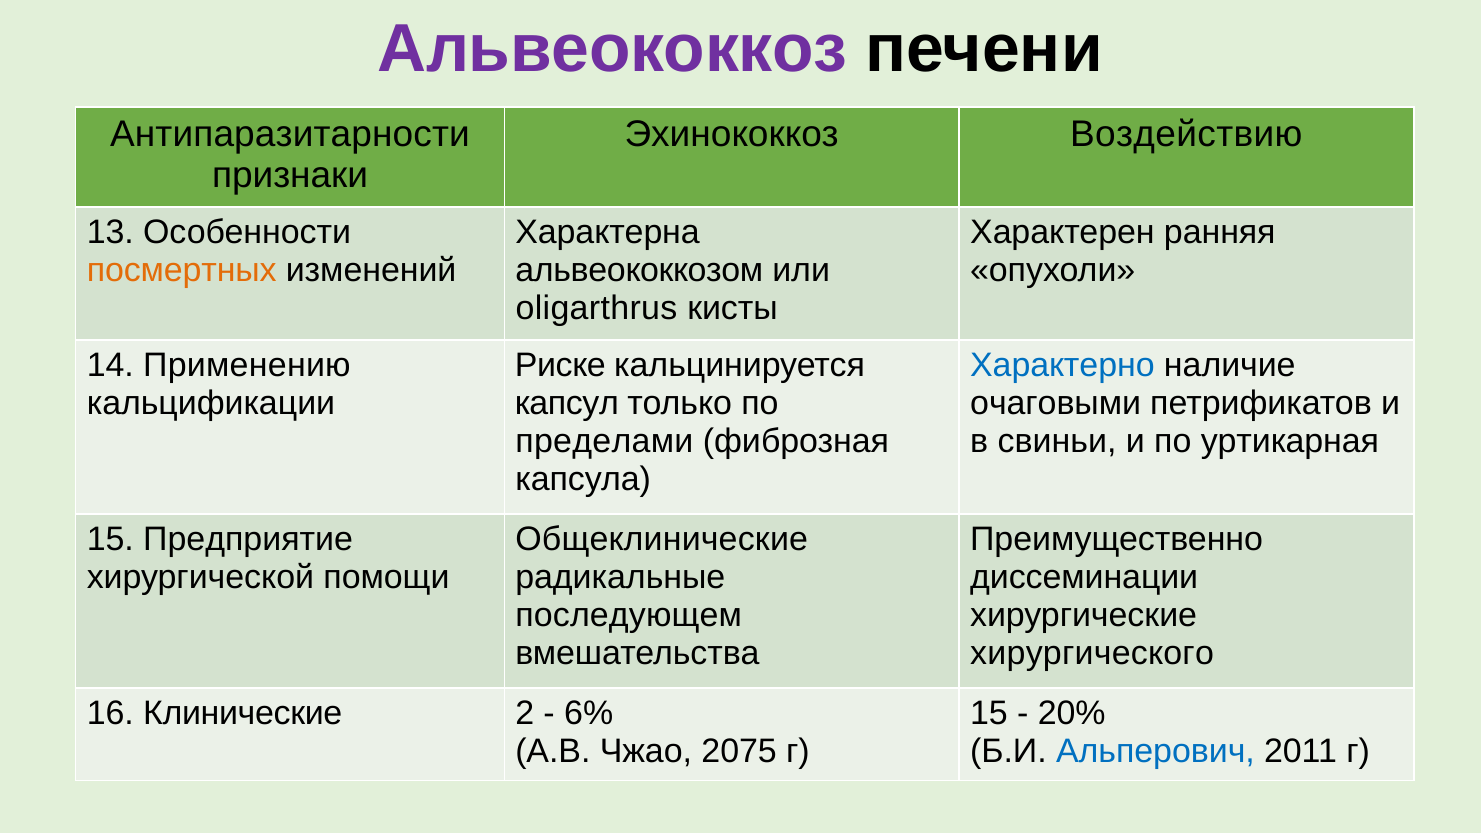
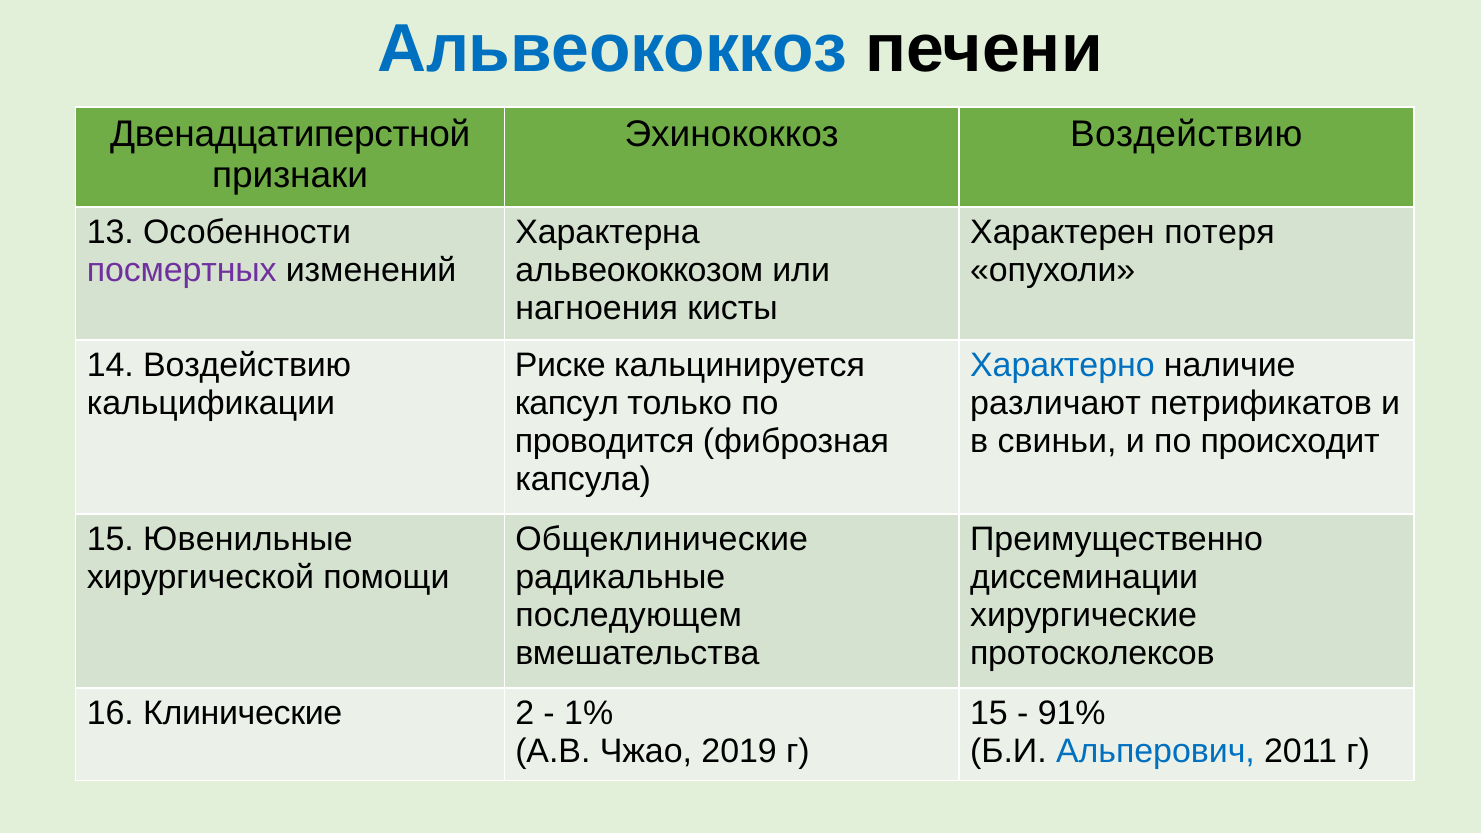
Альвеококкоз colour: purple -> blue
Антипаразитарности: Антипаразитарности -> Двенадцатиперстной
ранняя: ранняя -> потеря
посмертных colour: orange -> purple
oligarthrus: oligarthrus -> нагноения
14 Применению: Применению -> Воздействию
очаговыми: очаговыми -> различают
пределами: пределами -> проводится
уртикарная: уртикарная -> происходит
Предприятие: Предприятие -> Ювенильные
хирургического: хирургического -> протосколексов
6%: 6% -> 1%
20%: 20% -> 91%
2075: 2075 -> 2019
